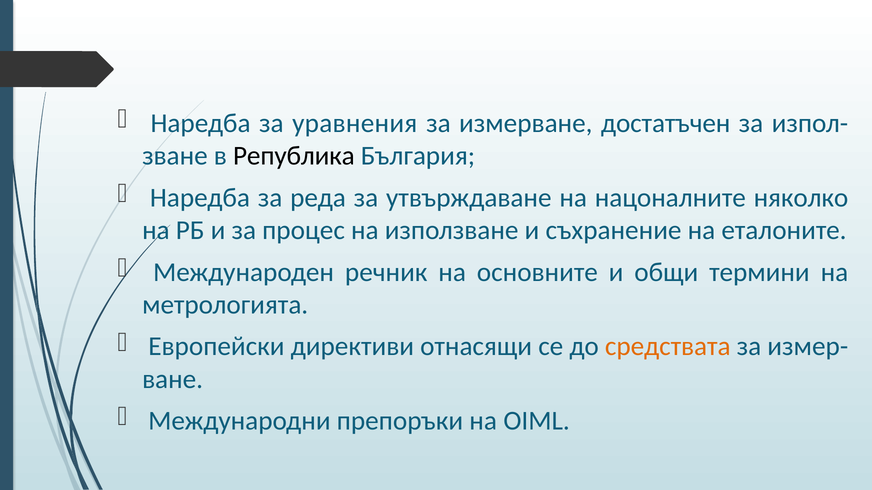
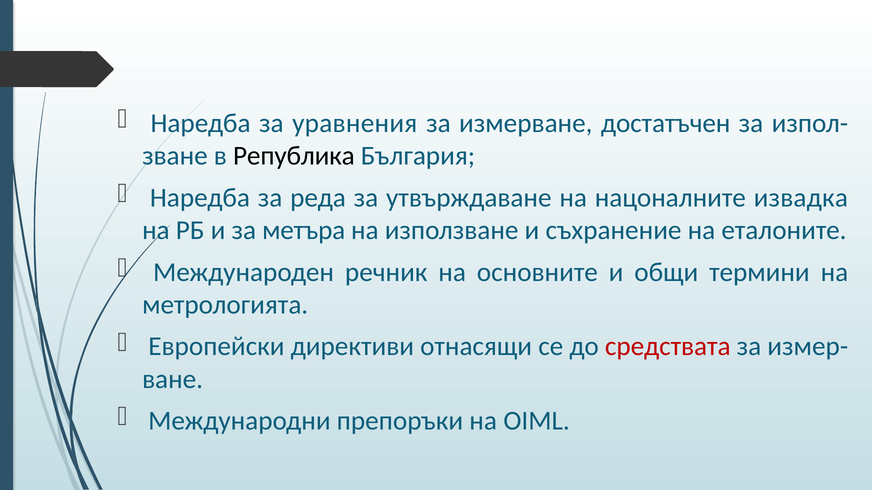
няколко: няколко -> извадка
процес: процес -> метъра
средствата colour: orange -> red
